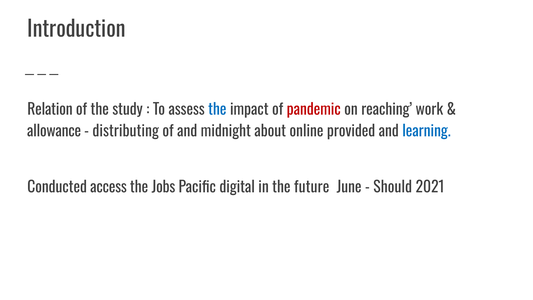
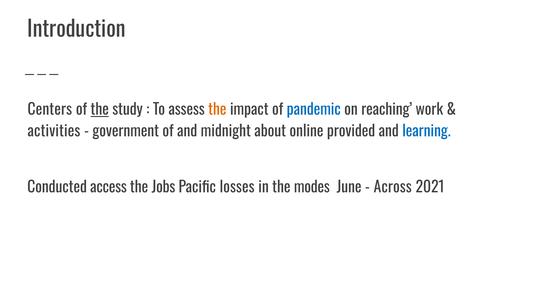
Relation: Relation -> Centers
the at (100, 110) underline: none -> present
the at (217, 110) colour: blue -> orange
pandemic colour: red -> blue
allowance: allowance -> activities
distributing: distributing -> government
digital: digital -> losses
future: future -> modes
Should: Should -> Across
